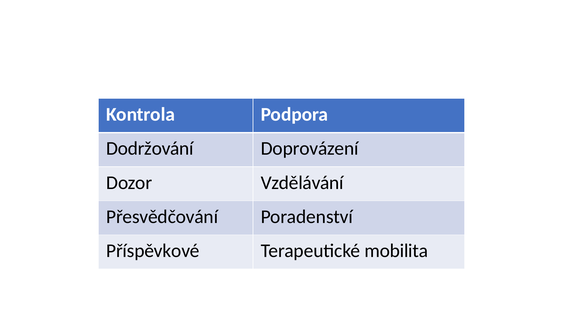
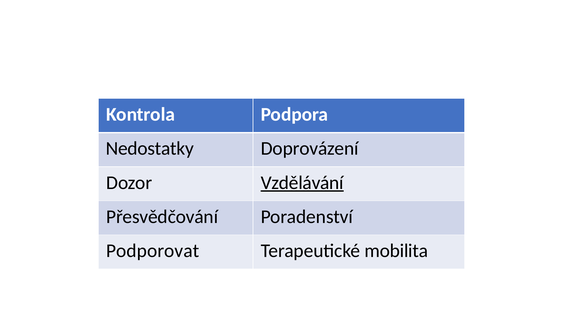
Dodržování: Dodržování -> Nedostatky
Vzdělávání underline: none -> present
Příspěvkové: Příspěvkové -> Podporovat
